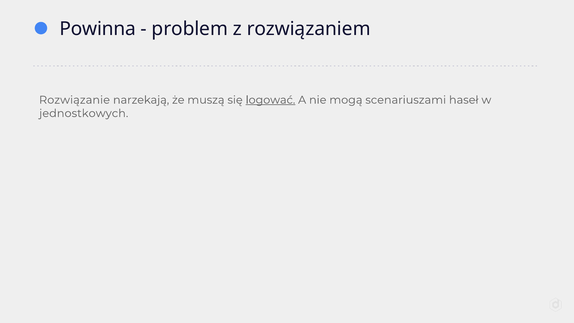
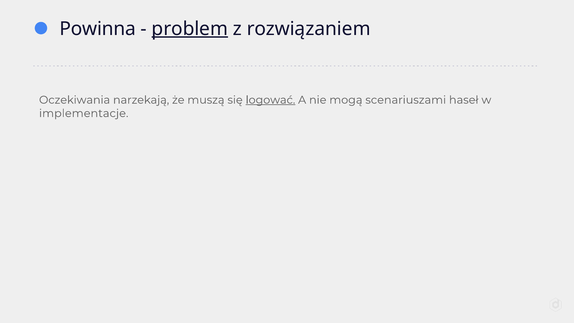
problem underline: none -> present
Rozwiązanie: Rozwiązanie -> Oczekiwania
jednostkowych: jednostkowych -> implementacje
